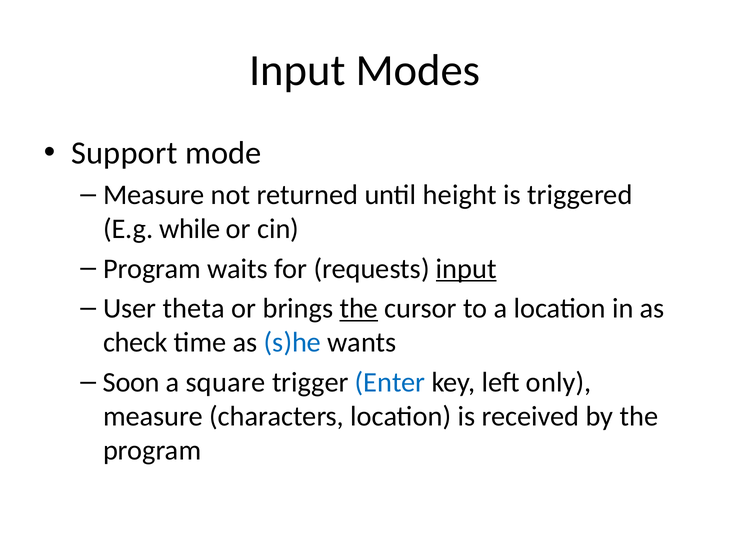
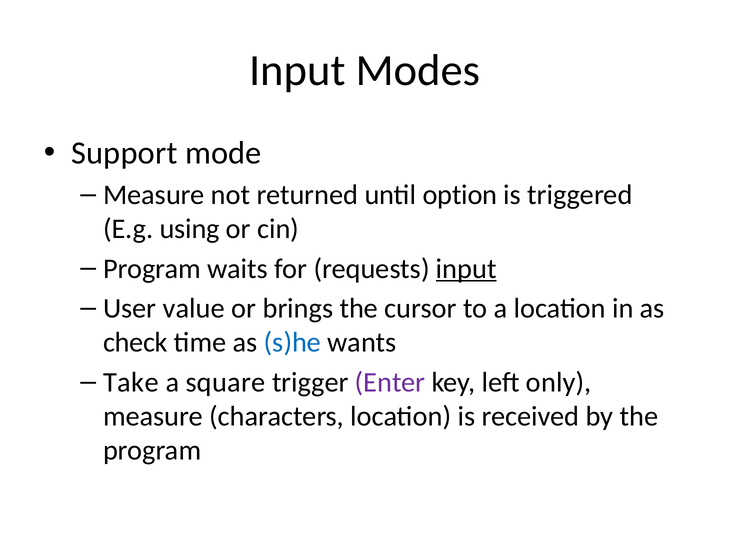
height: height -> option
while: while -> using
theta: theta -> value
the at (359, 309) underline: present -> none
Soon: Soon -> Take
Enter colour: blue -> purple
